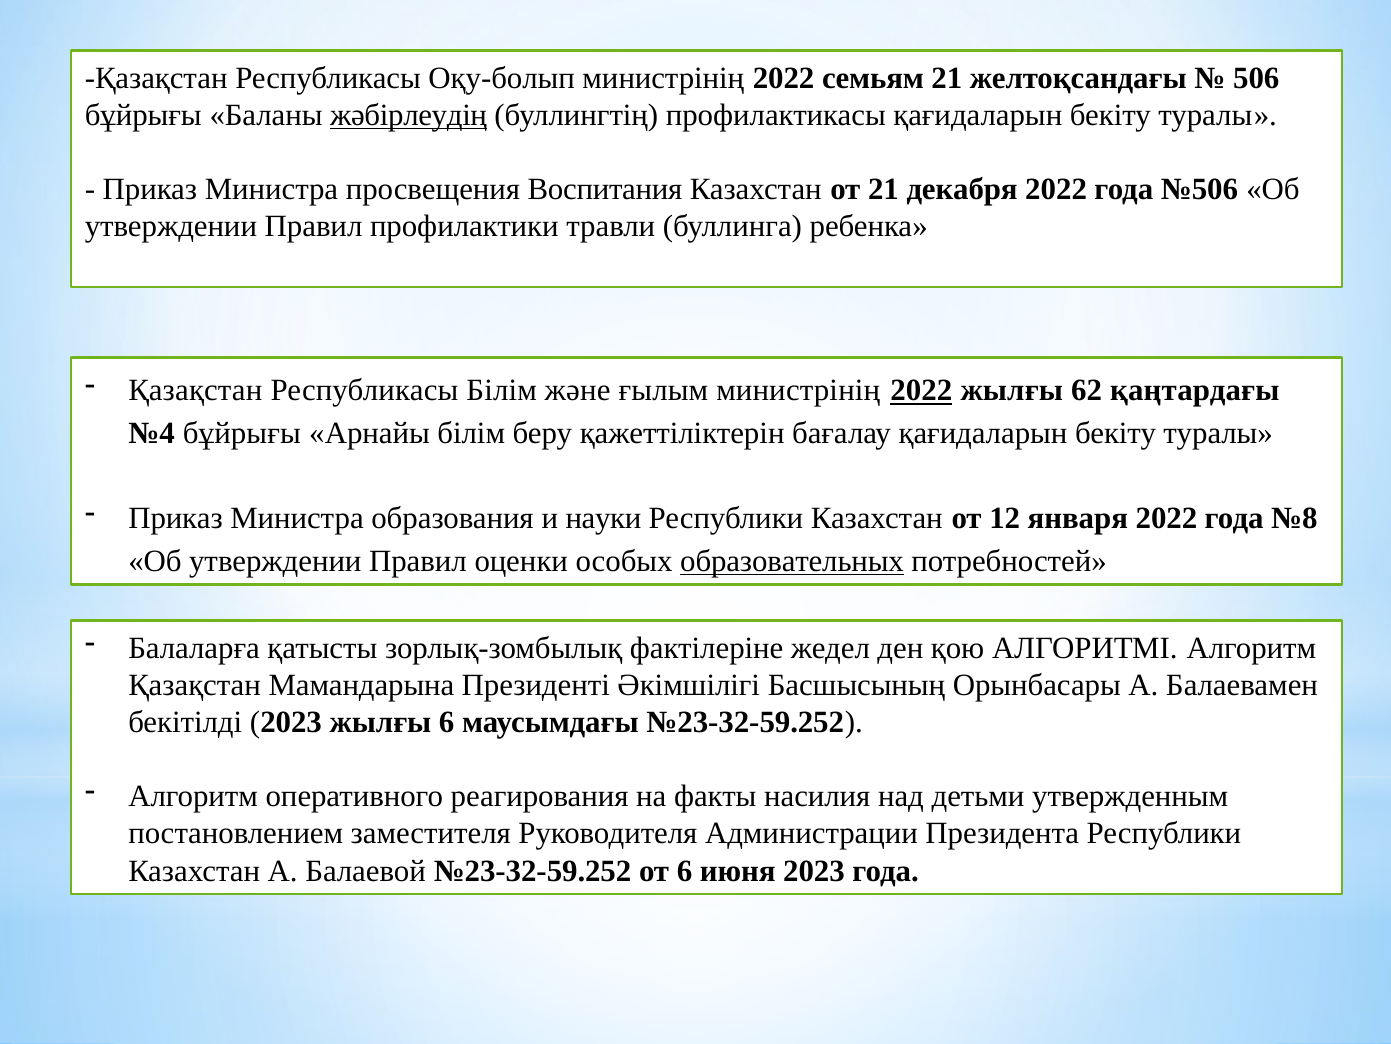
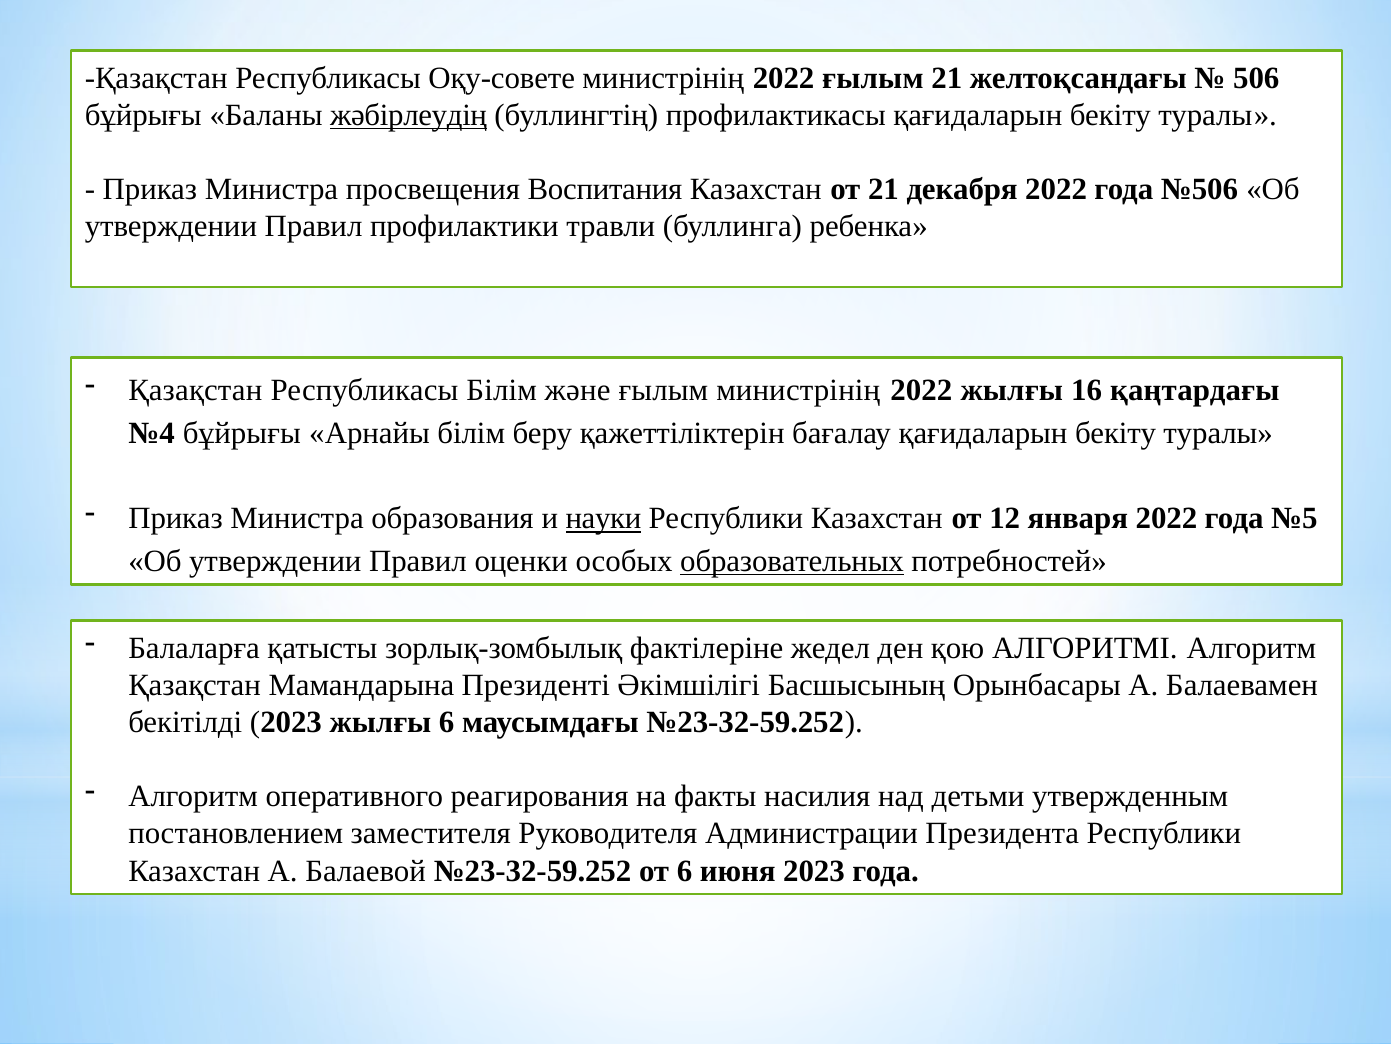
Оқу-болып: Оқу-болып -> Оқу-совете
2022 семьям: семьям -> ғылым
2022 at (921, 390) underline: present -> none
62: 62 -> 16
науки underline: none -> present
№8: №8 -> №5
